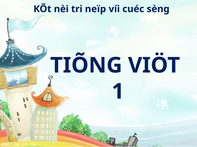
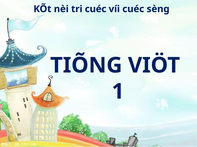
tri neïp: neïp -> cuéc
